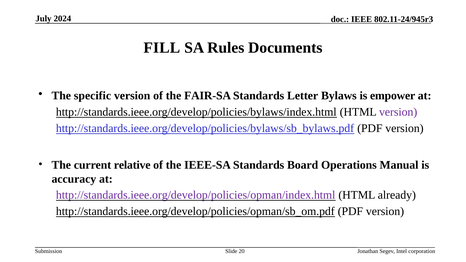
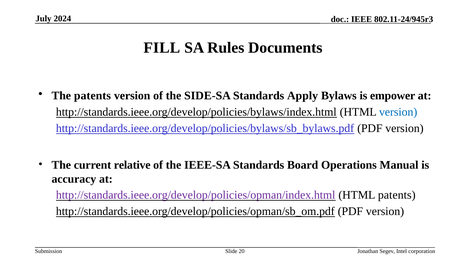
The specific: specific -> patents
FAIR-SA: FAIR-SA -> SIDE-SA
Letter: Letter -> Apply
version at (398, 112) colour: purple -> blue
HTML already: already -> patents
